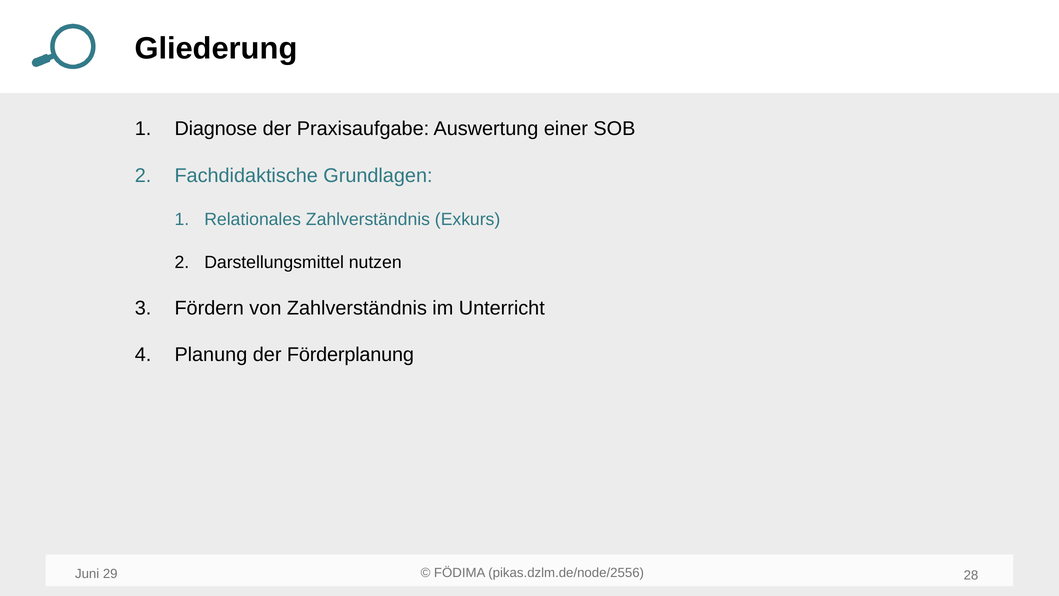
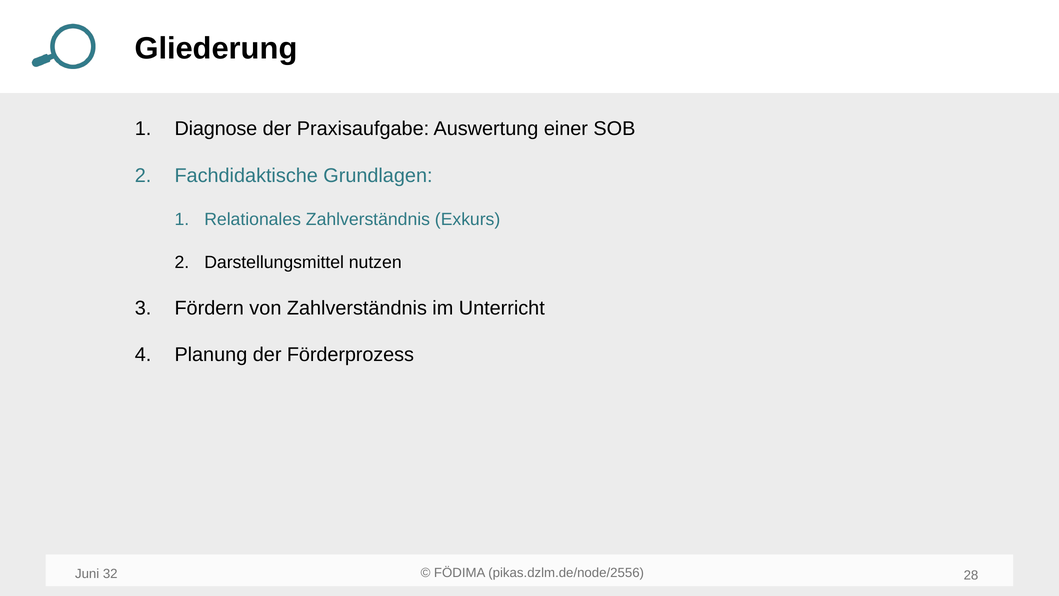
Förderplanung: Förderplanung -> Förderprozess
29: 29 -> 32
